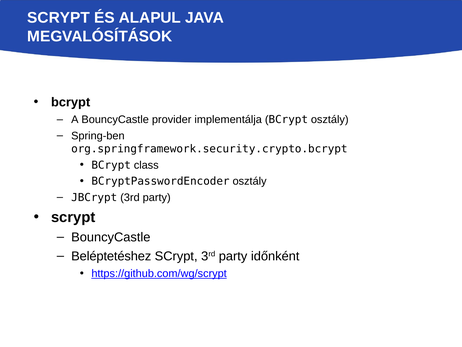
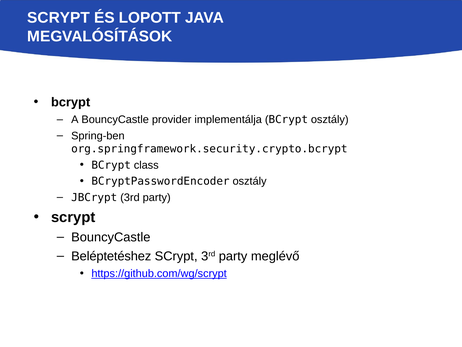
ALAPUL: ALAPUL -> LOPOTT
időnként: időnként -> meglévő
